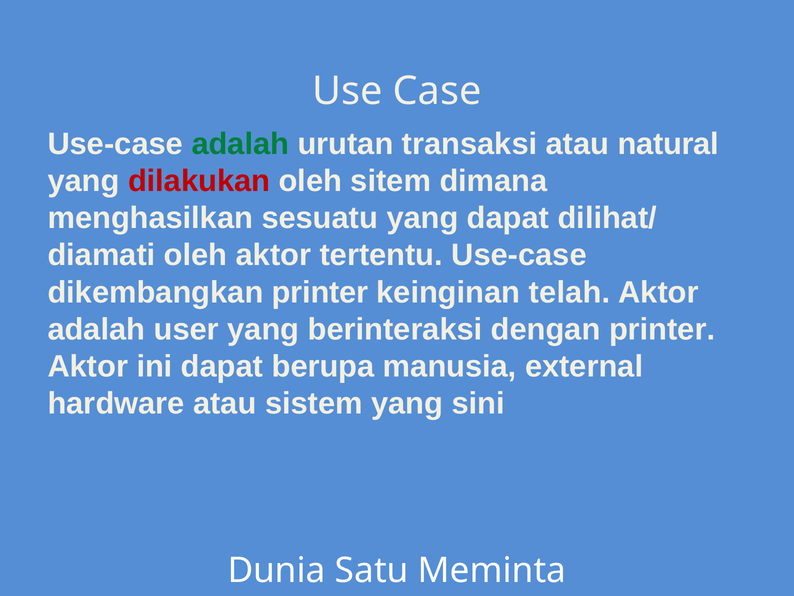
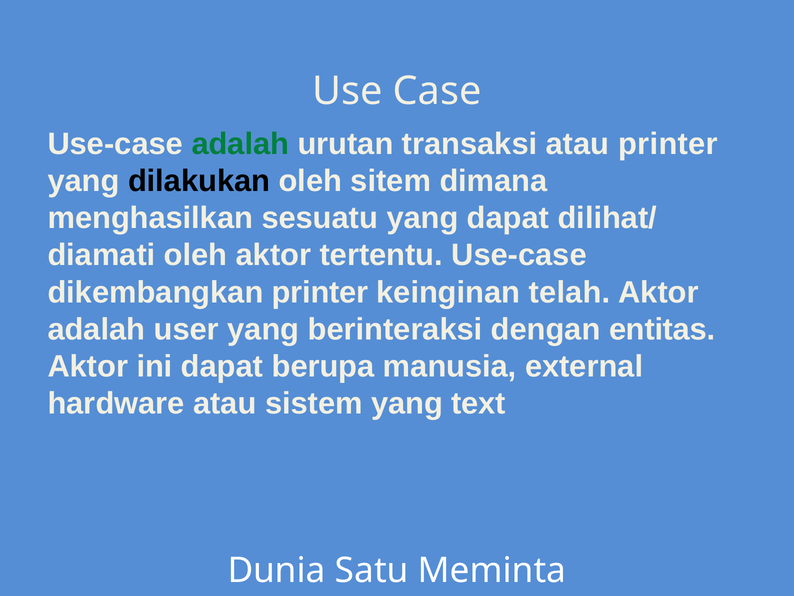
atau natural: natural -> printer
dilakukan colour: red -> black
dengan printer: printer -> entitas
sini: sini -> text
